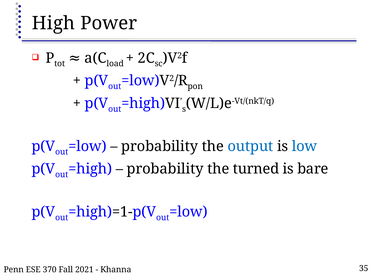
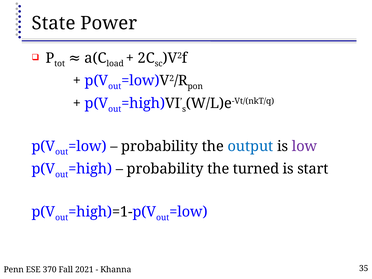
High: High -> State
low colour: blue -> purple
bare: bare -> start
